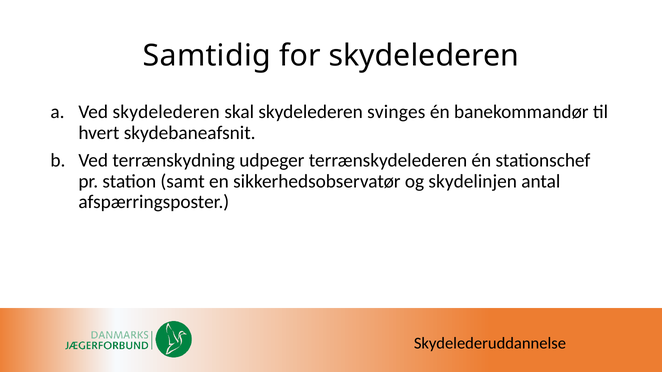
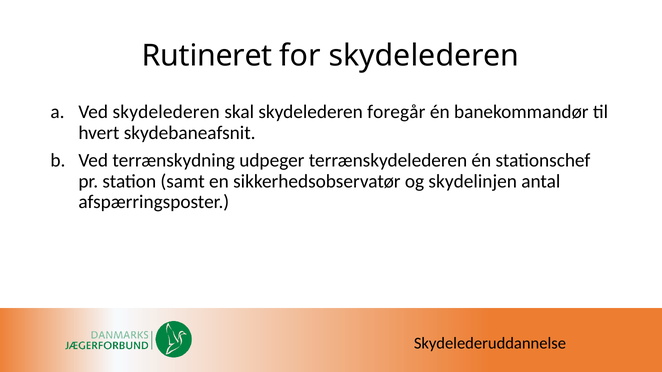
Samtidig: Samtidig -> Rutineret
svinges: svinges -> foregår
